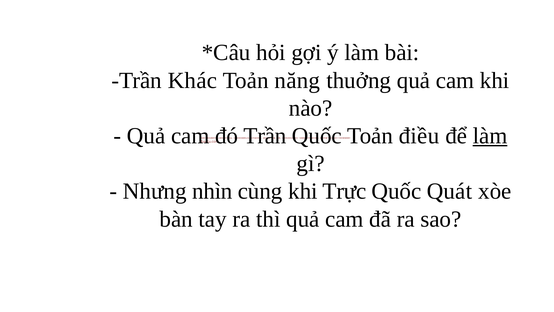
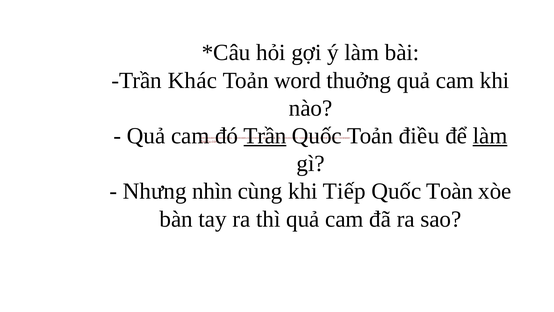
năng: năng -> word
Trần at (265, 136) underline: none -> present
Trực: Trực -> Tiếp
Quát: Quát -> Toàn
